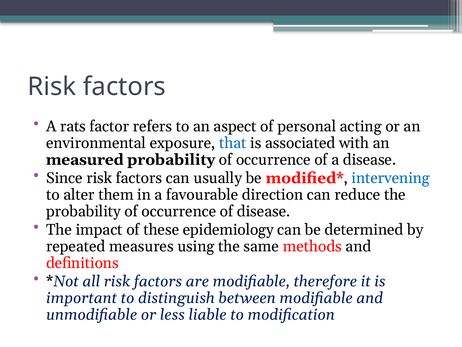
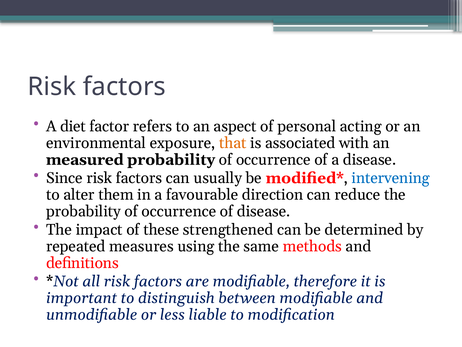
rats: rats -> diet
that colour: blue -> orange
epidemiology: epidemiology -> strengthened
